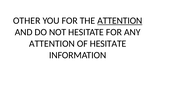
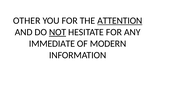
NOT underline: none -> present
ATTENTION at (52, 44): ATTENTION -> IMMEDIATE
OF HESITATE: HESITATE -> MODERN
